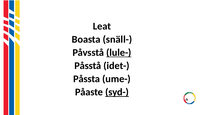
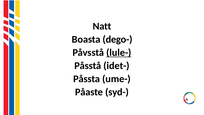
Leat: Leat -> Natt
snäll-: snäll- -> dego-
syd- underline: present -> none
